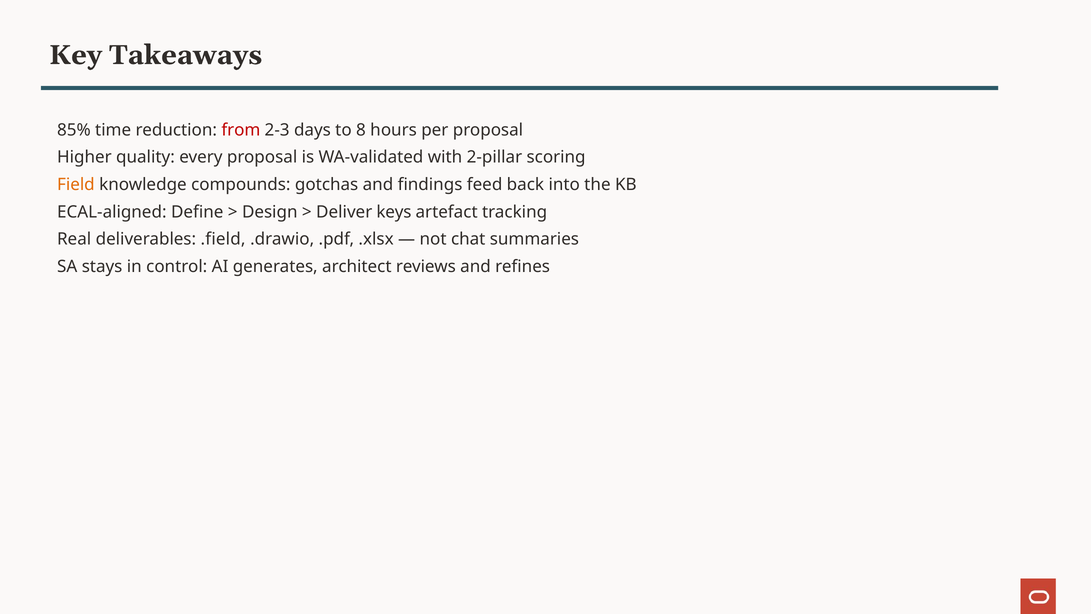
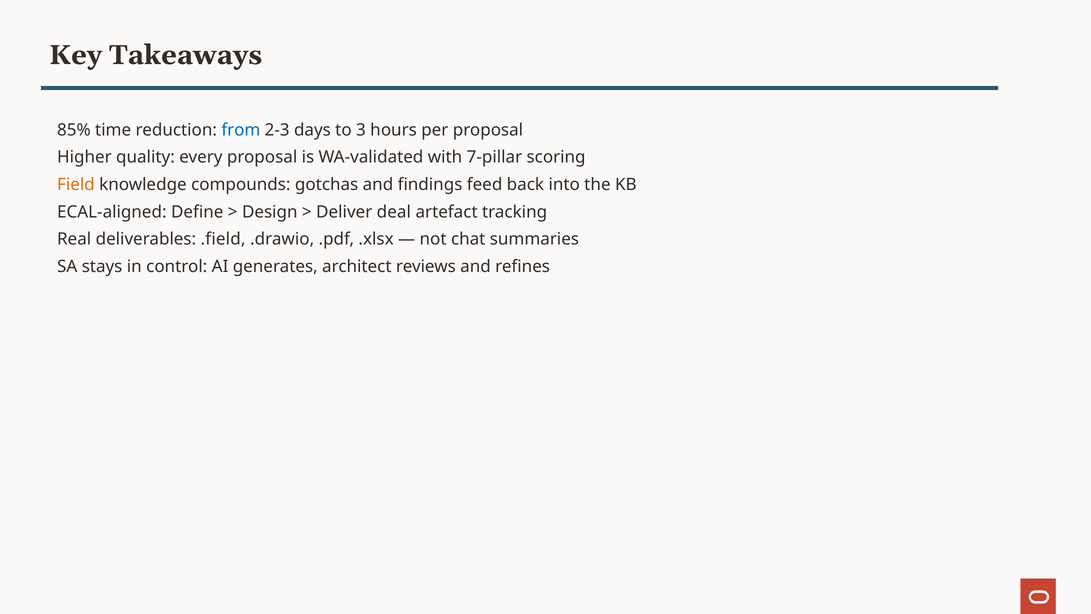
from colour: red -> blue
8: 8 -> 3
2-pillar: 2-pillar -> 7-pillar
keys: keys -> deal
